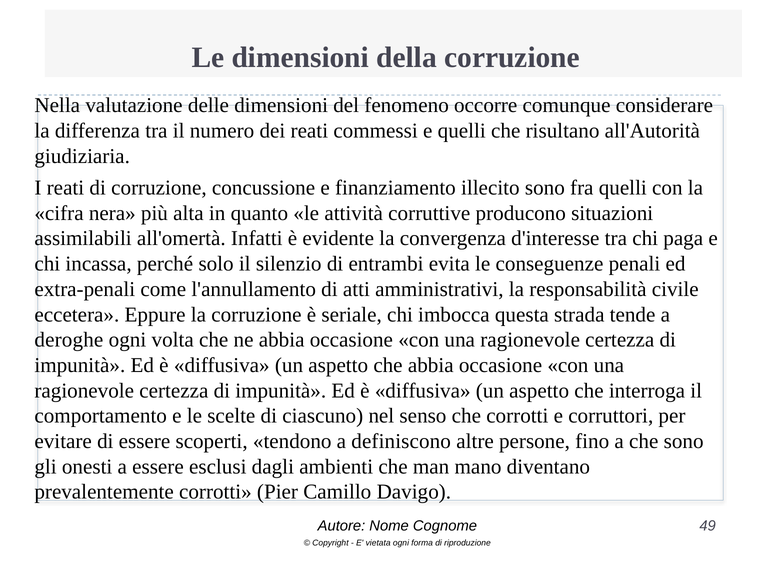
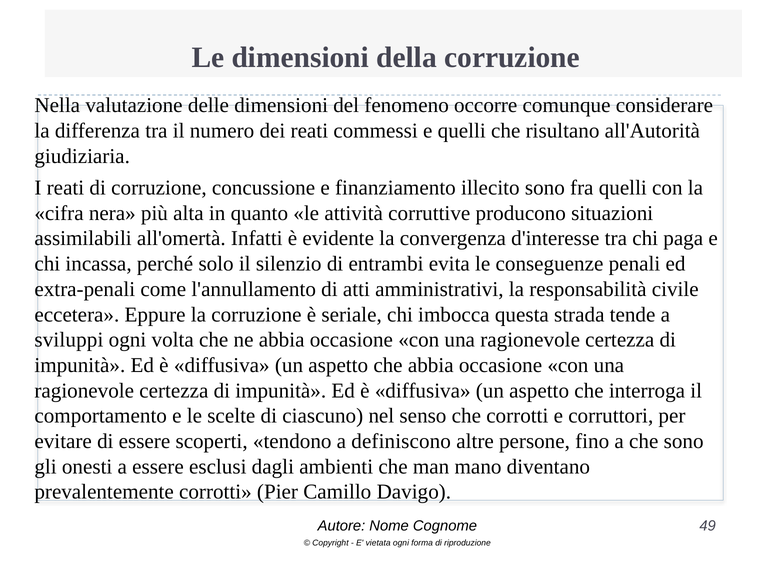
deroghe: deroghe -> sviluppi
